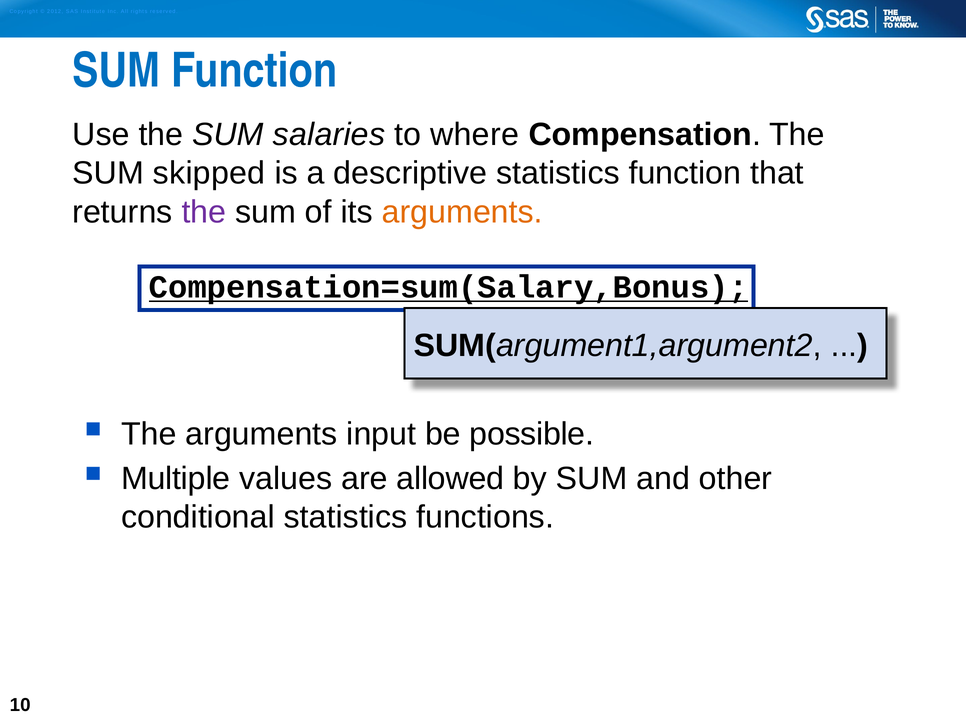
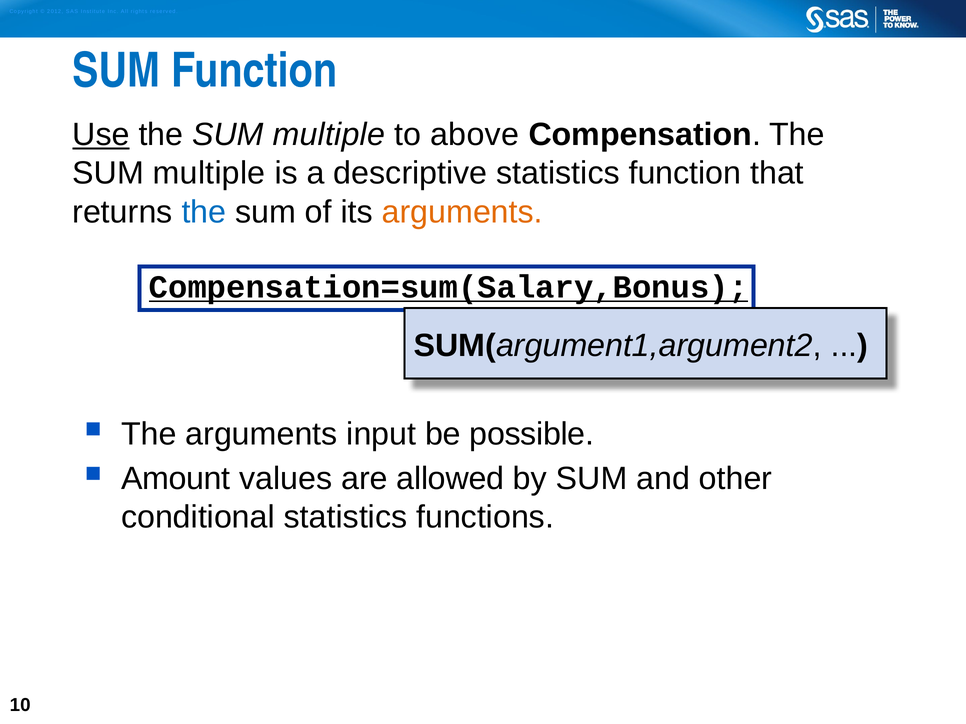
Use underline: none -> present
salaries at (329, 135): salaries -> multiple
where: where -> above
skipped at (209, 173): skipped -> multiple
the at (204, 212) colour: purple -> blue
Multiple: Multiple -> Amount
